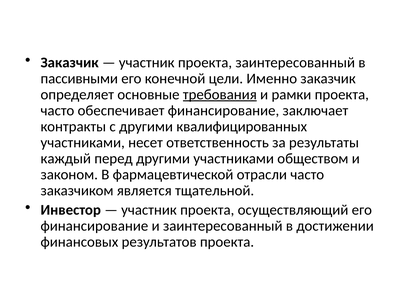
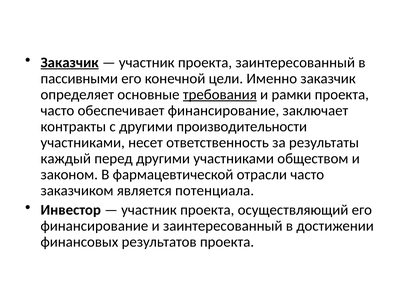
Заказчик at (70, 63) underline: none -> present
квалифицированных: квалифицированных -> производительности
тщательной: тщательной -> потенциала
